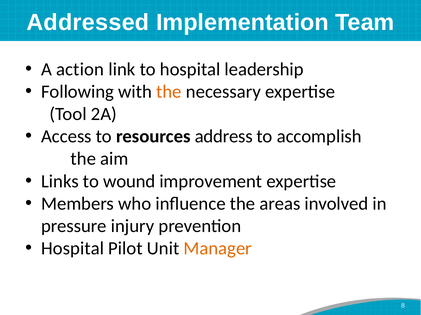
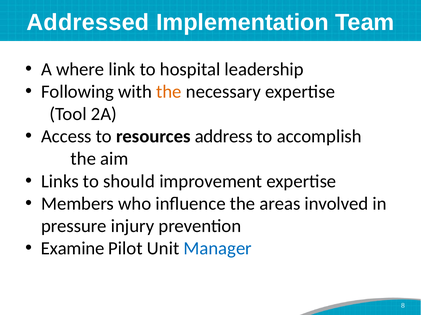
action: action -> where
wound: wound -> should
Hospital at (73, 249): Hospital -> Examine
Manager colour: orange -> blue
